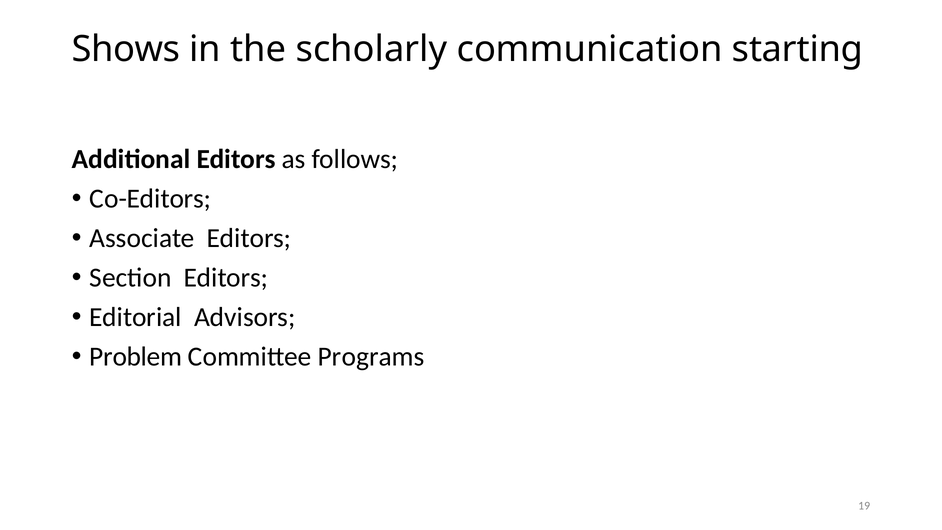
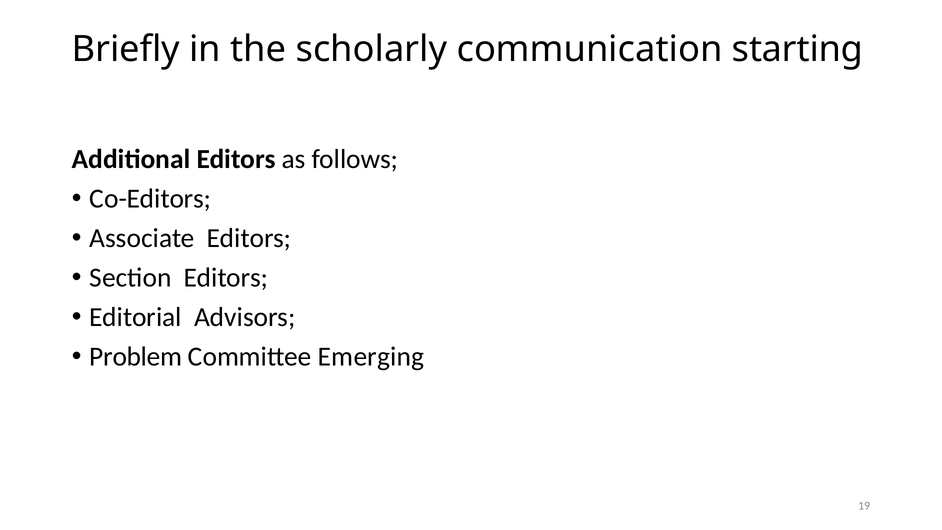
Shows: Shows -> Briefly
Programs: Programs -> Emerging
